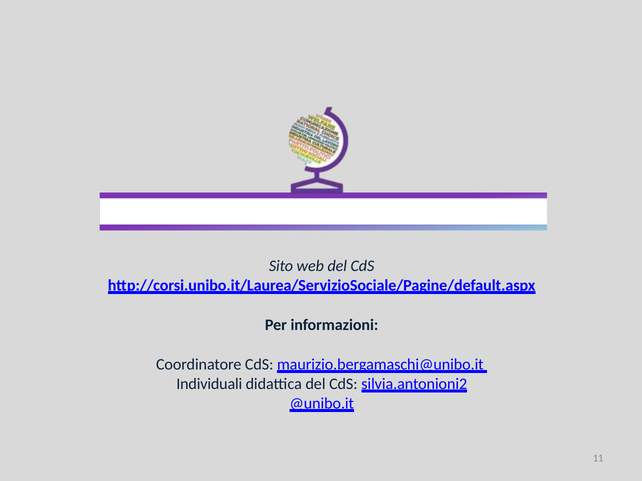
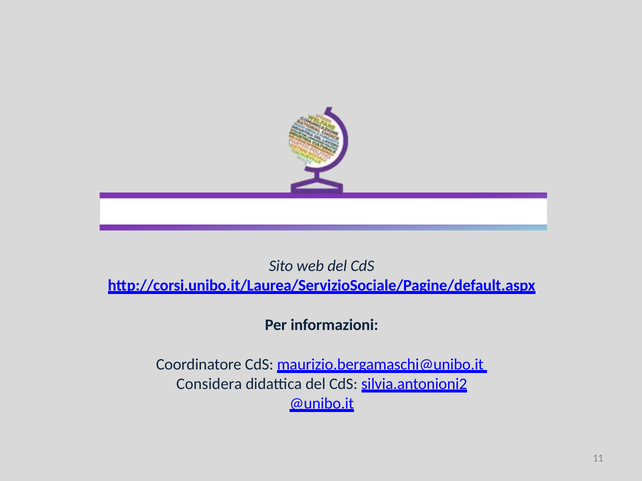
Individuali: Individuali -> Considera
